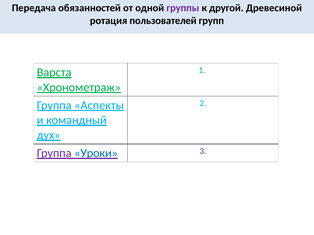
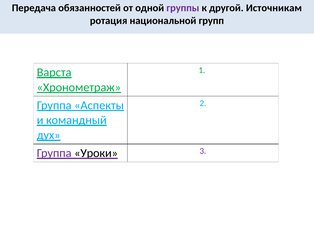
Древесиной: Древесиной -> Источникам
пользователей: пользователей -> национальной
Уроки colour: blue -> black
